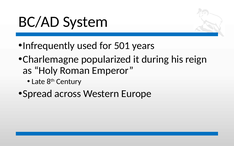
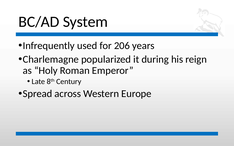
501: 501 -> 206
